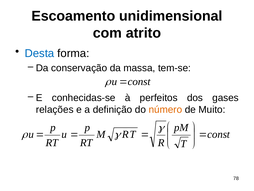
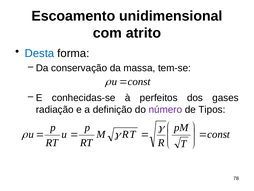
relações: relações -> radiação
número colour: orange -> purple
Muito: Muito -> Tipos
